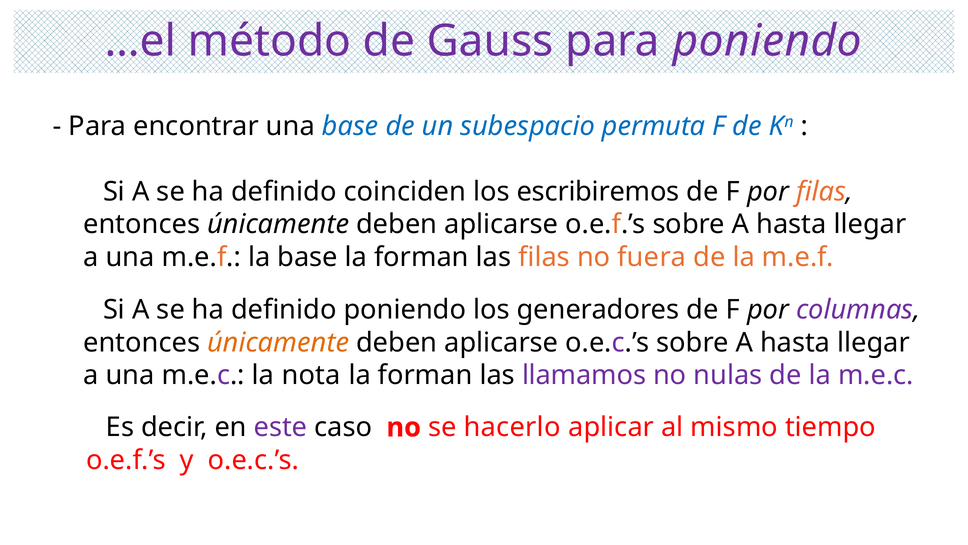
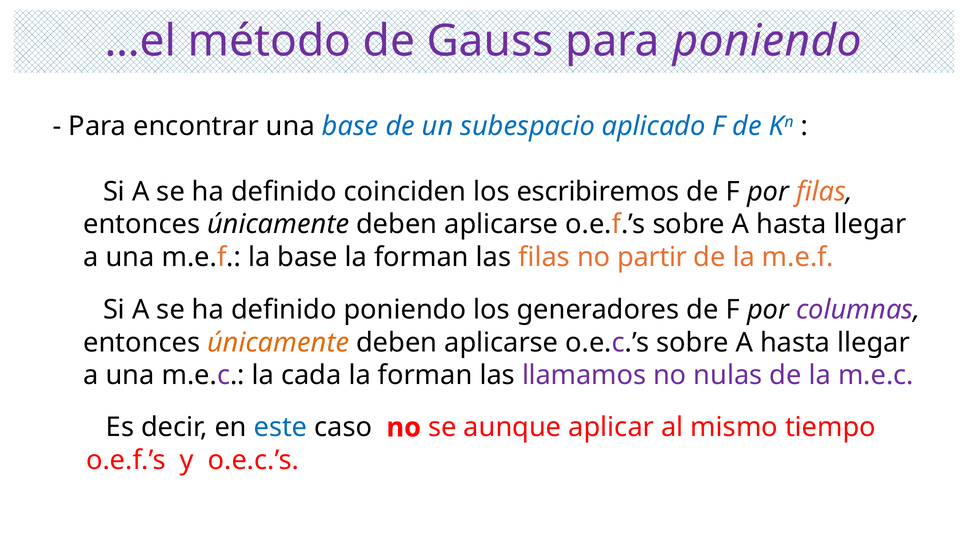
permuta: permuta -> aplicado
fuera: fuera -> partir
nota: nota -> cada
este colour: purple -> blue
hacerlo: hacerlo -> aunque
